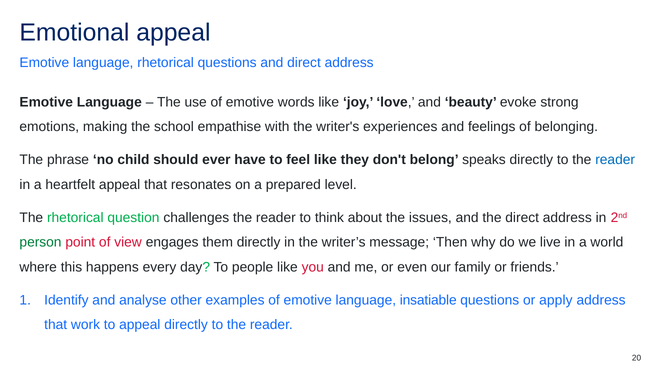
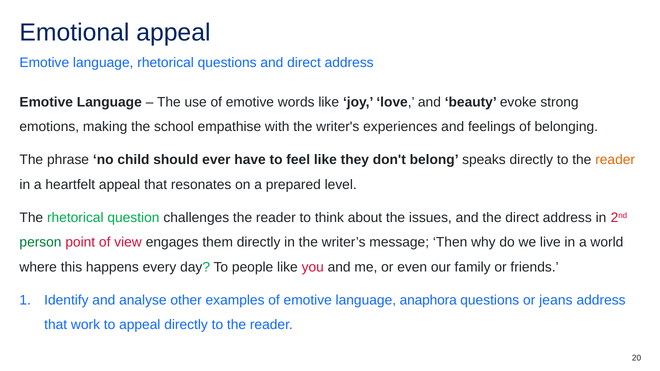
reader at (615, 160) colour: blue -> orange
insatiable: insatiable -> anaphora
apply: apply -> jeans
